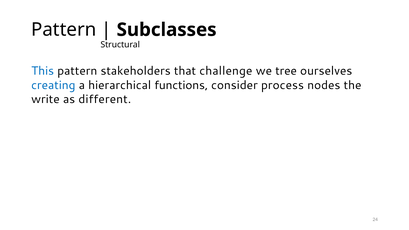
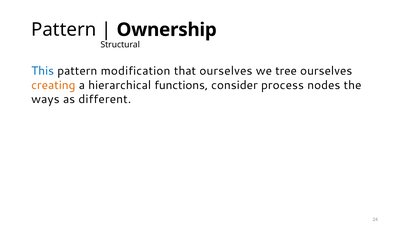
Subclasses: Subclasses -> Ownership
stakeholders: stakeholders -> modification
that challenge: challenge -> ourselves
creating colour: blue -> orange
write: write -> ways
